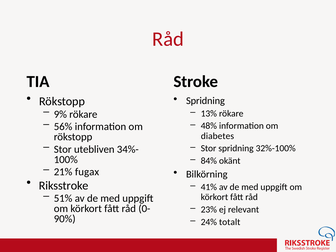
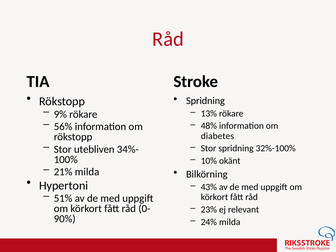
84%: 84% -> 10%
21% fugax: fugax -> milda
Riksstroke: Riksstroke -> Hypertoni
41%: 41% -> 43%
24% totalt: totalt -> milda
